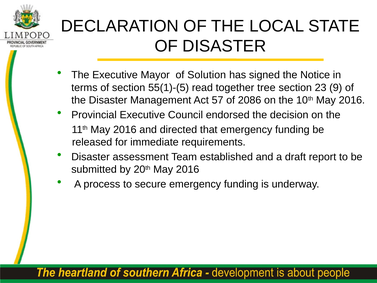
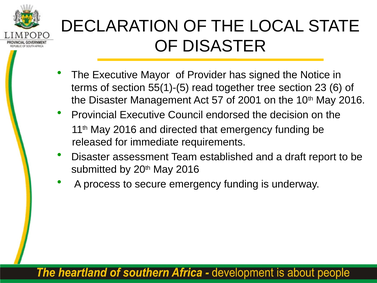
Solution: Solution -> Provider
9: 9 -> 6
2086: 2086 -> 2001
